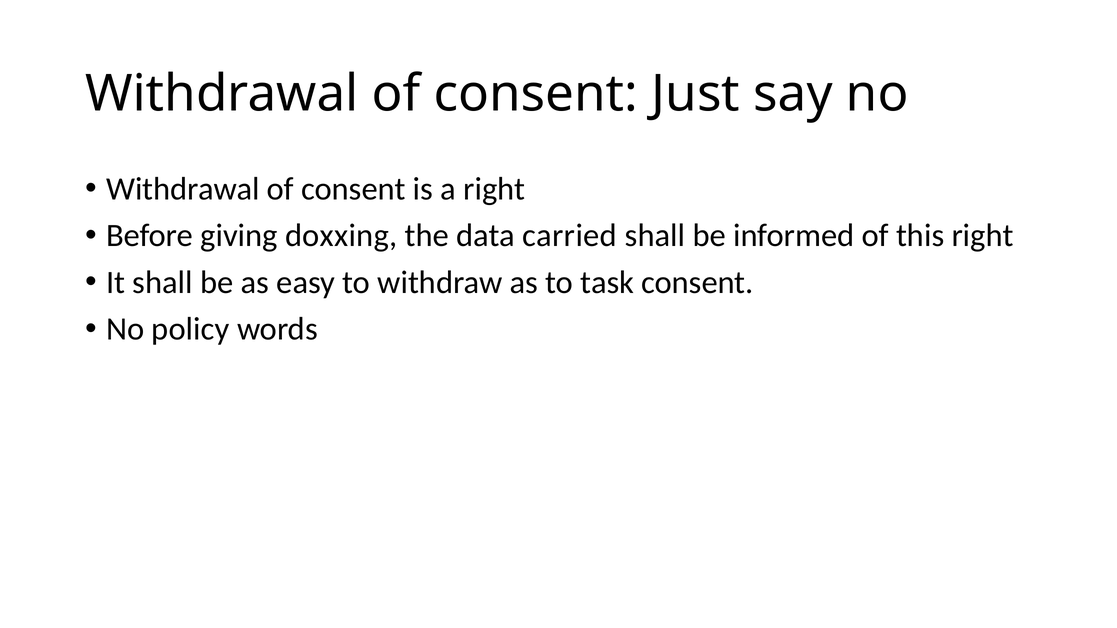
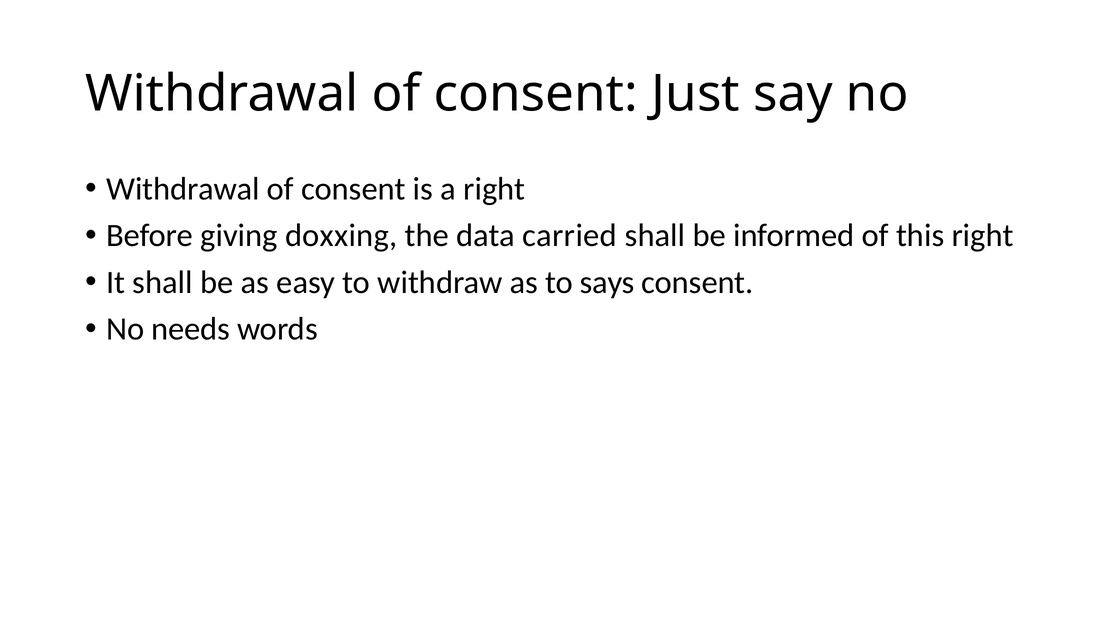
task: task -> says
policy: policy -> needs
